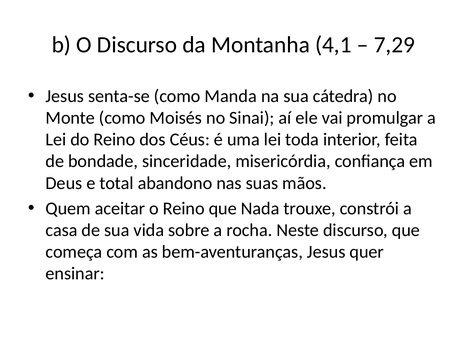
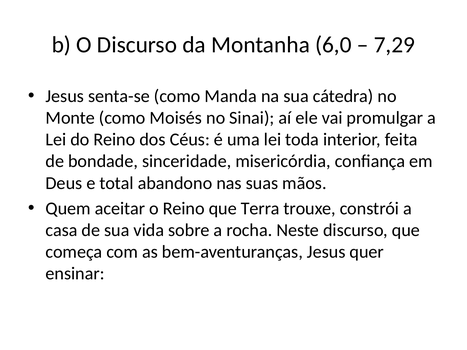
4,1: 4,1 -> 6,0
Nada: Nada -> Terra
